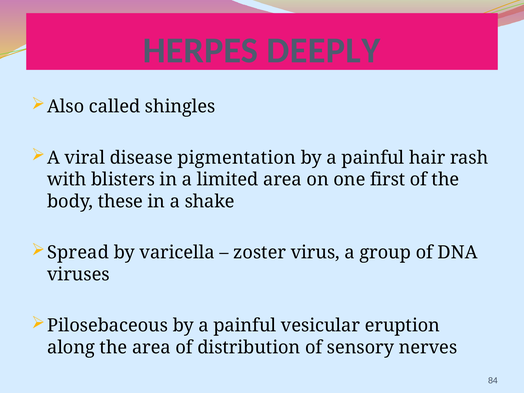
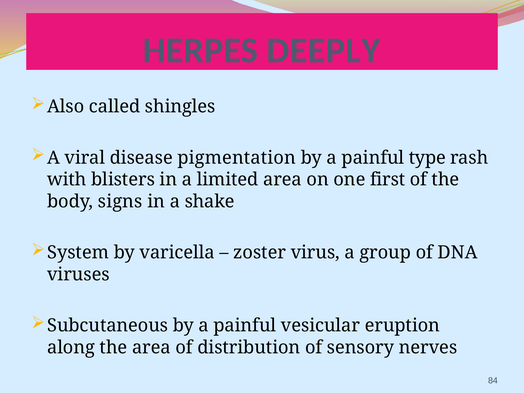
hair: hair -> type
these: these -> signs
Spread: Spread -> System
Pilosebaceous: Pilosebaceous -> Subcutaneous
